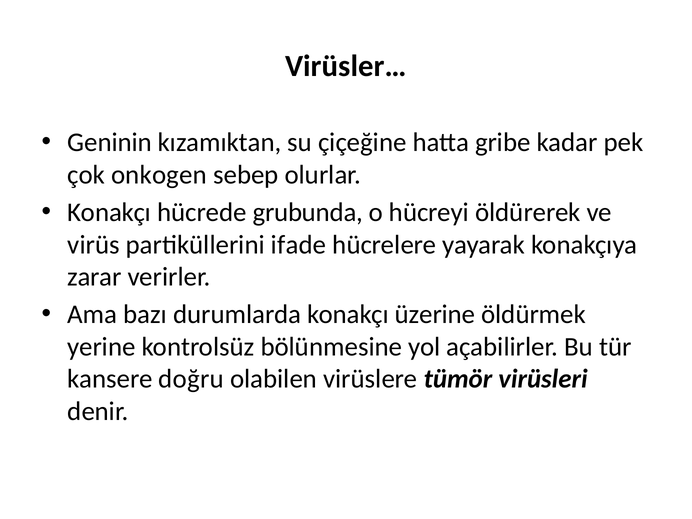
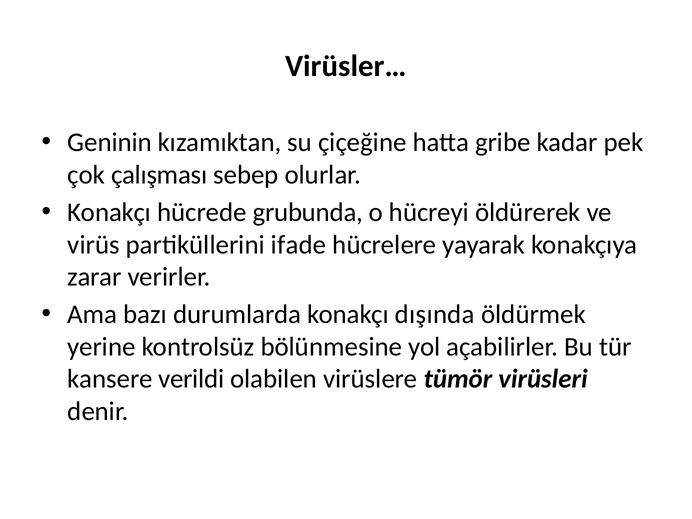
onkogen: onkogen -> çalışması
üzerine: üzerine -> dışında
doğru: doğru -> verildi
